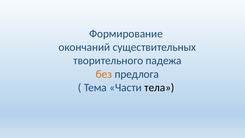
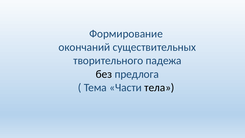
без colour: orange -> black
